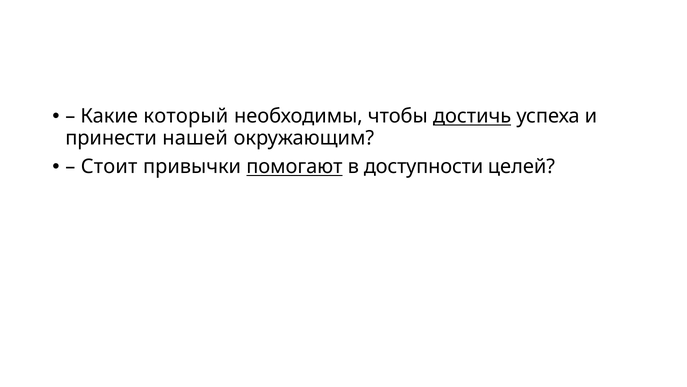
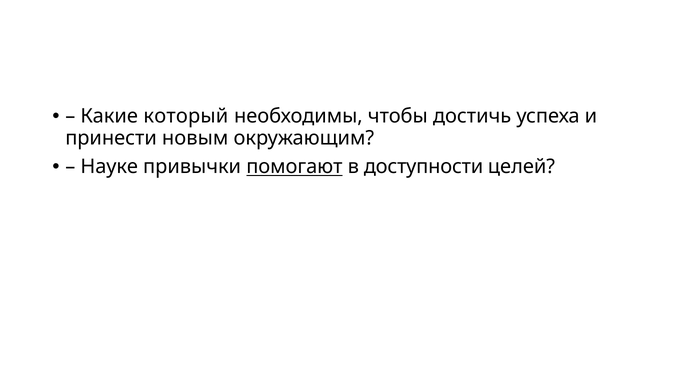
достичь underline: present -> none
нашей: нашей -> новым
Стоит: Стоит -> Науке
